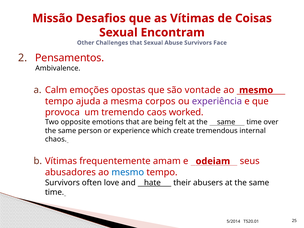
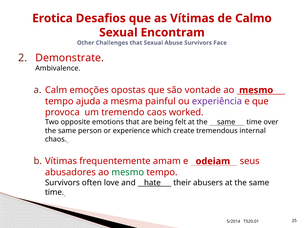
Missão: Missão -> Erotica
Coisas: Coisas -> Calmo
Pensamentos: Pensamentos -> Demonstrate
corpos: corpos -> painful
mesmo at (128, 172) colour: blue -> green
